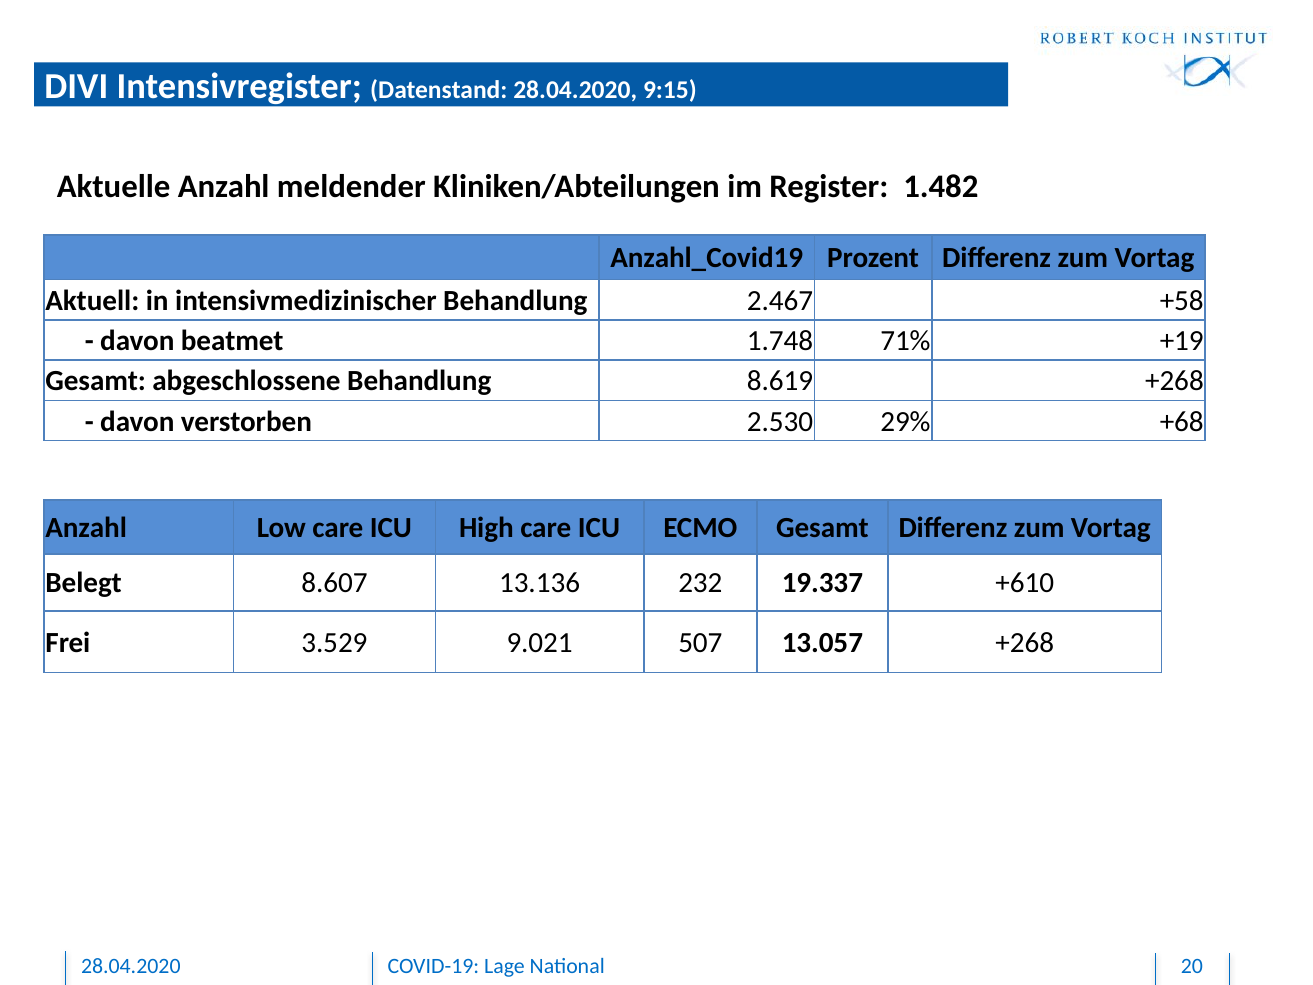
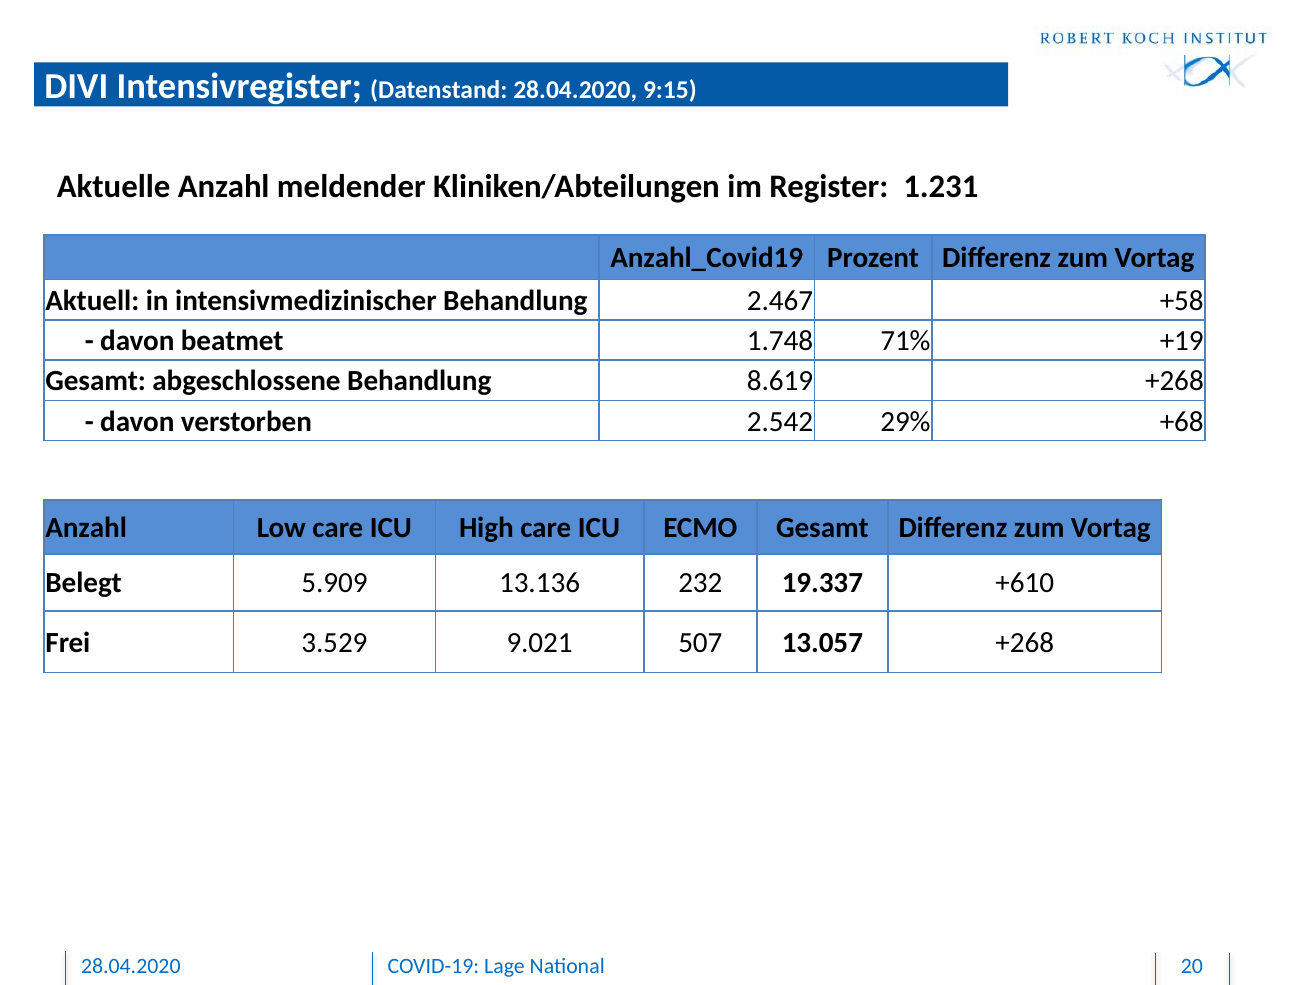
1.482: 1.482 -> 1.231
2.530: 2.530 -> 2.542
8.607: 8.607 -> 5.909
